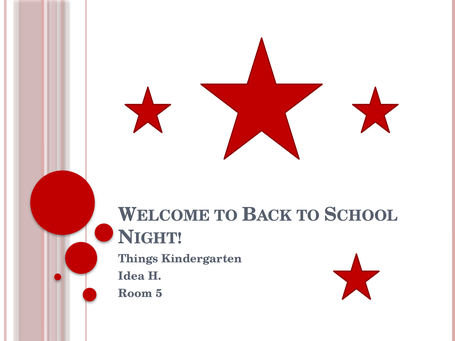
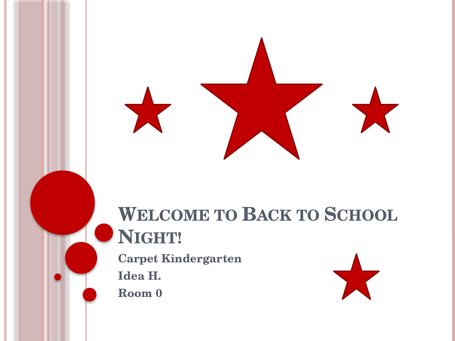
Things: Things -> Carpet
5: 5 -> 0
